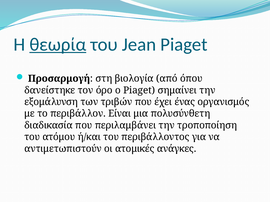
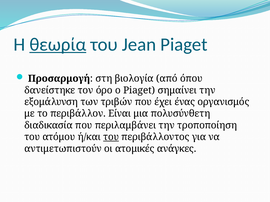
του at (111, 137) underline: none -> present
